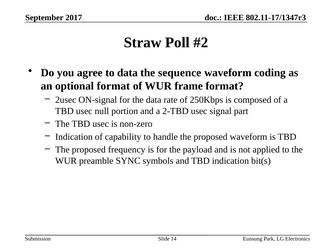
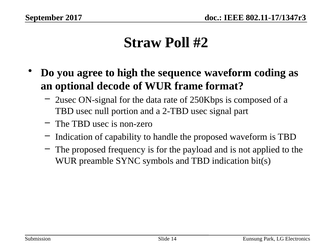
to data: data -> high
optional format: format -> decode
